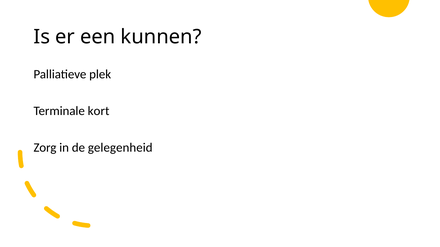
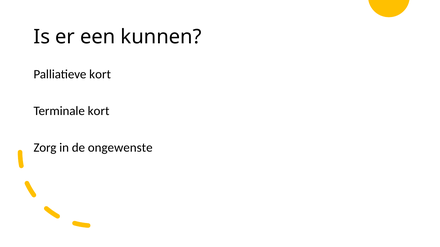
Palliatieve plek: plek -> kort
gelegenheid: gelegenheid -> ongewenste
